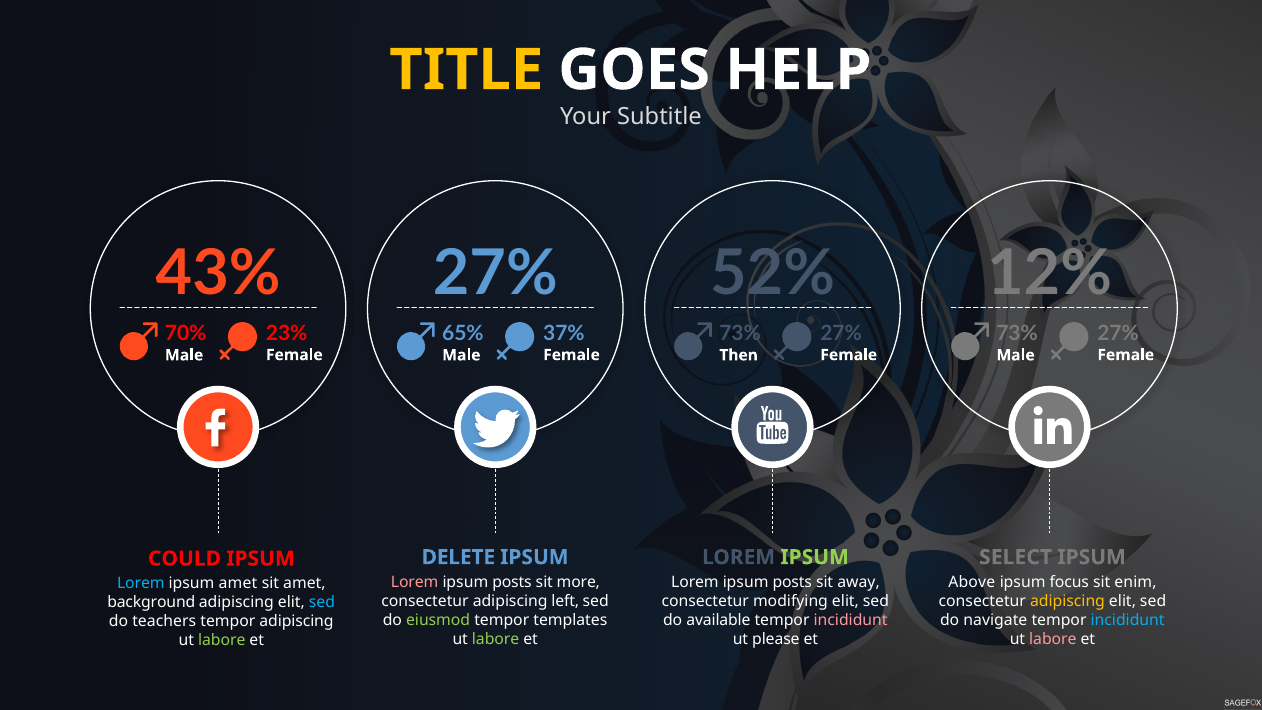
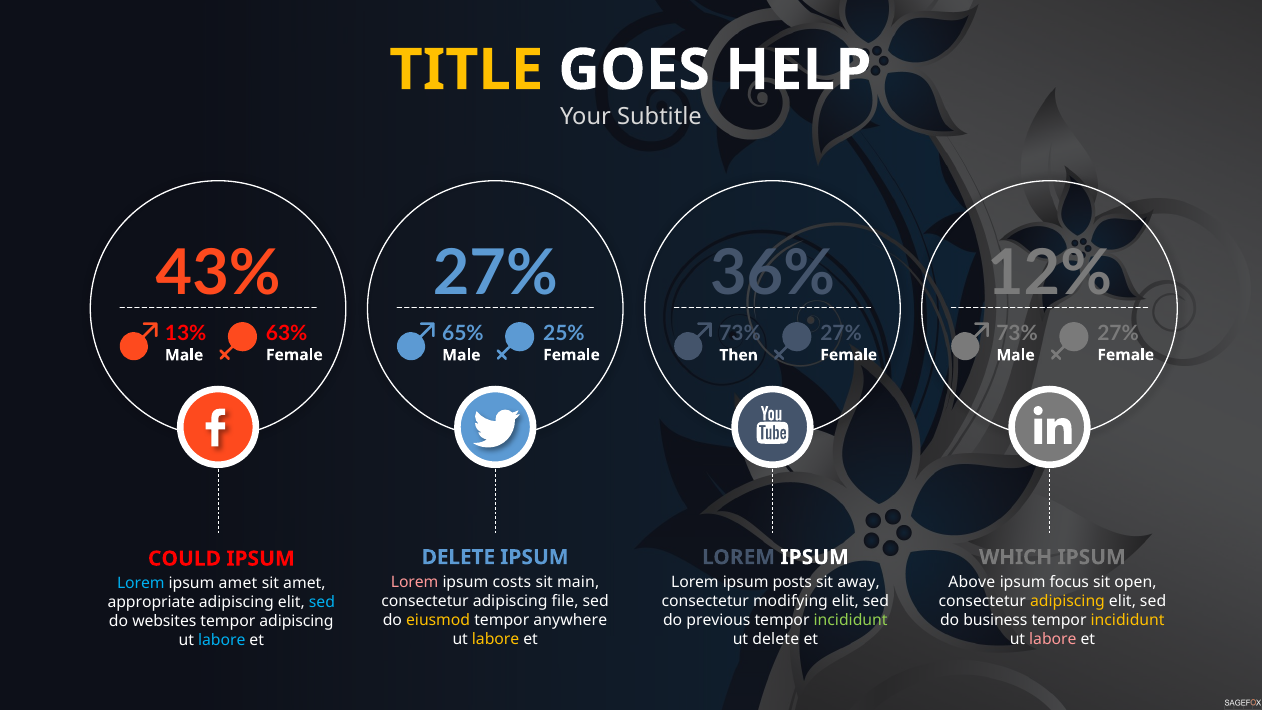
52%: 52% -> 36%
23%: 23% -> 63%
37%: 37% -> 25%
70%: 70% -> 13%
IPSUM at (815, 557) colour: light green -> white
SELECT: SELECT -> WHICH
posts at (512, 582): posts -> costs
more: more -> main
enim: enim -> open
left: left -> file
background: background -> appropriate
eiusmod colour: light green -> yellow
templates: templates -> anywhere
available: available -> previous
incididunt at (851, 620) colour: pink -> light green
navigate: navigate -> business
incididunt at (1128, 620) colour: light blue -> yellow
teachers: teachers -> websites
labore at (496, 639) colour: light green -> yellow
ut please: please -> delete
labore at (222, 640) colour: light green -> light blue
